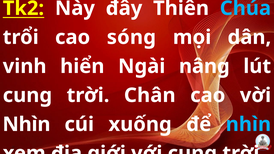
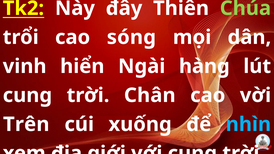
Chúa colour: light blue -> light green
nâng: nâng -> hàng
Nhìn at (26, 124): Nhìn -> Trên
